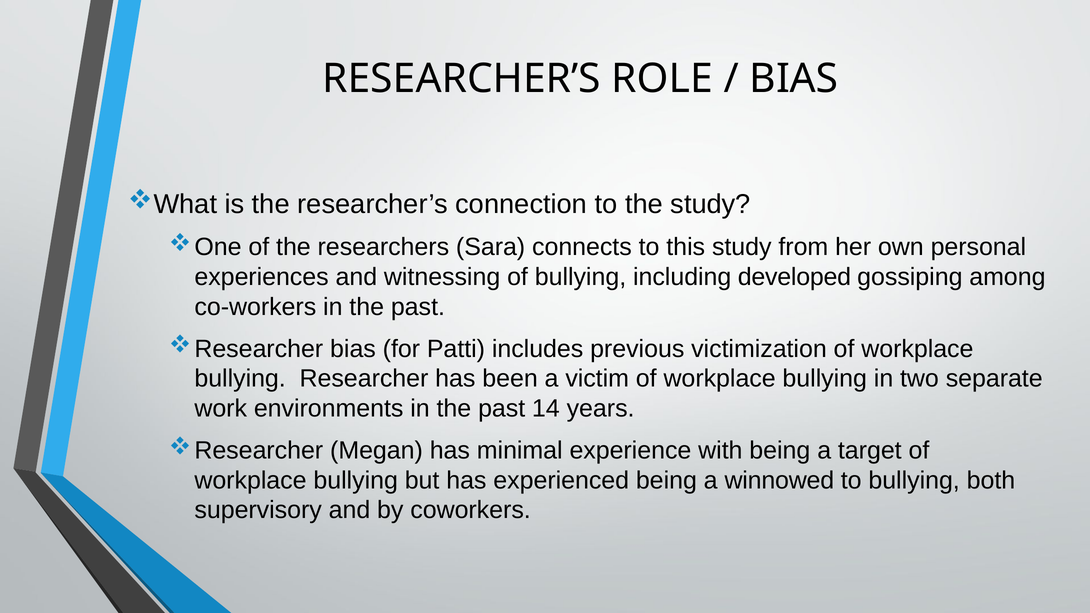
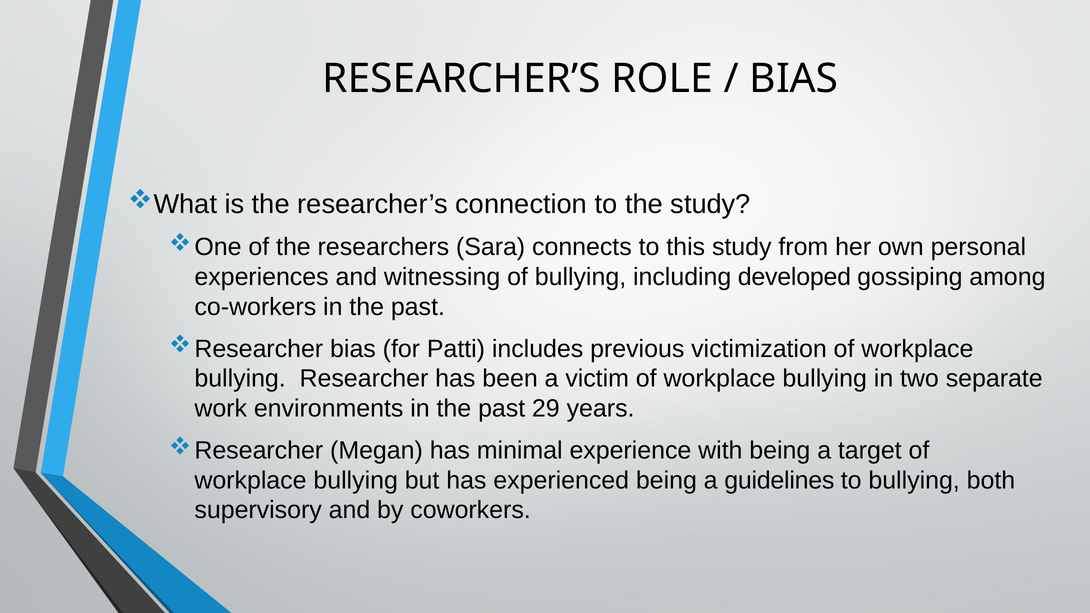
14: 14 -> 29
winnowed: winnowed -> guidelines
